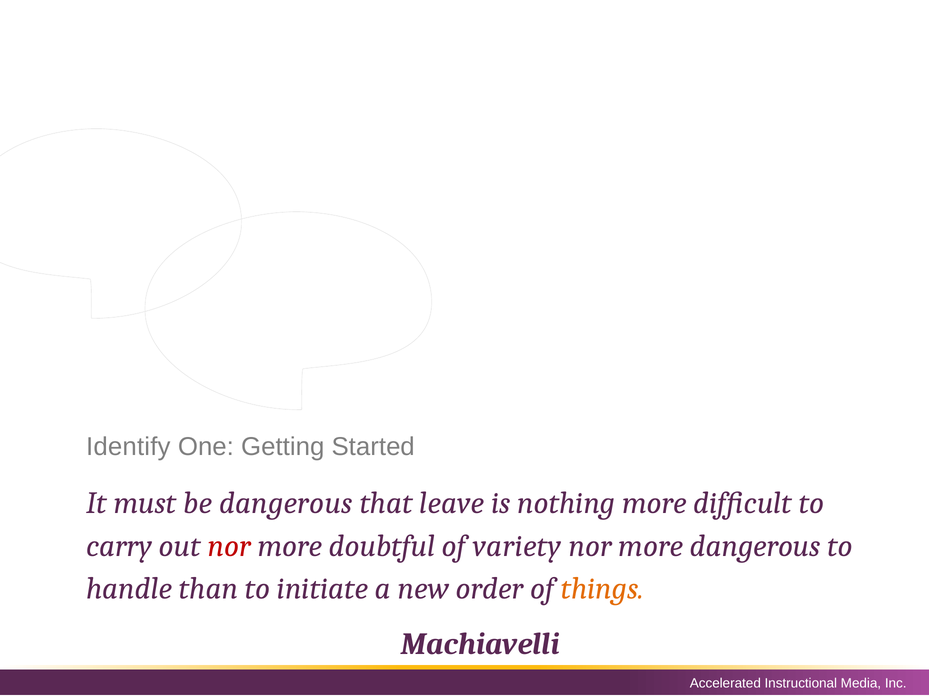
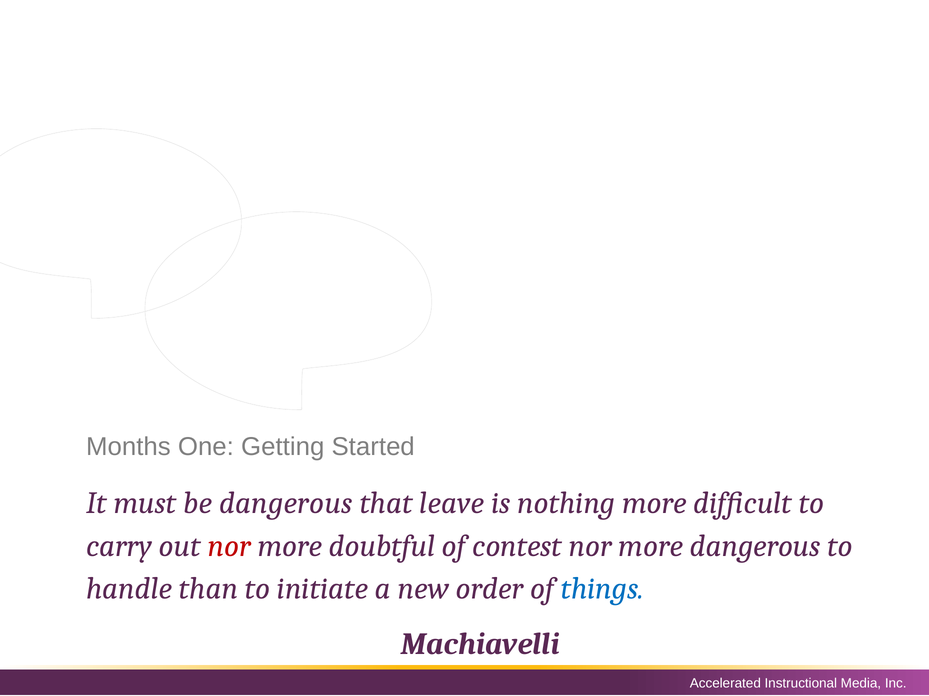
Identify: Identify -> Months
variety: variety -> contest
things colour: orange -> blue
